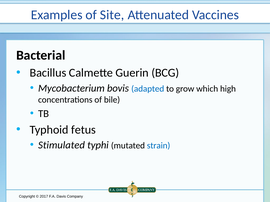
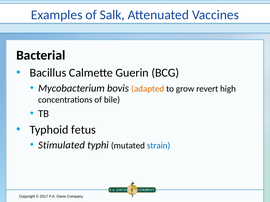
Site: Site -> Salk
adapted colour: blue -> orange
which: which -> revert
